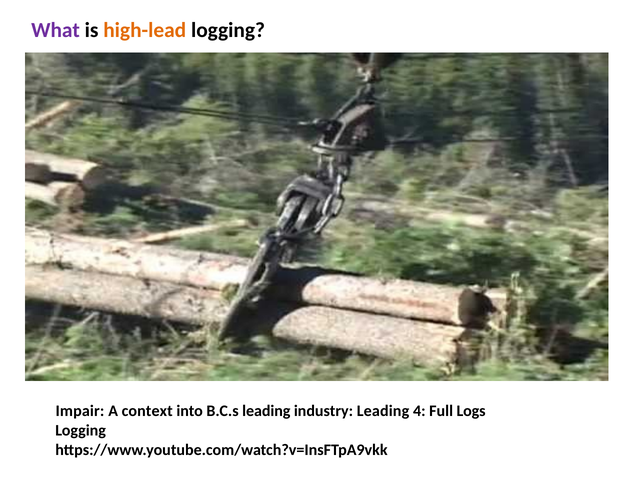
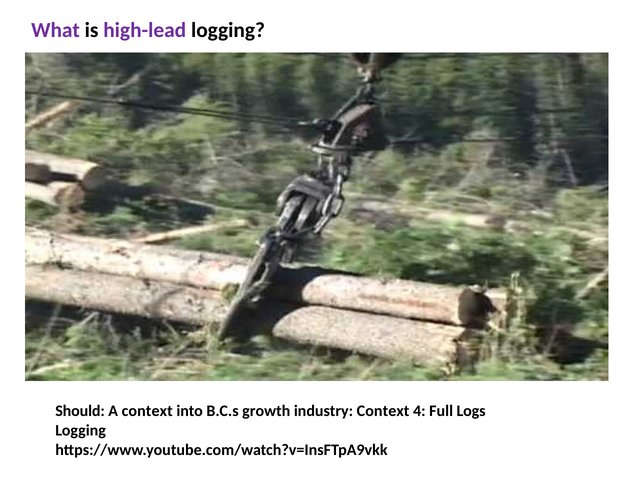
high-lead colour: orange -> purple
Impair: Impair -> Should
B.C.s leading: leading -> growth
industry Leading: Leading -> Context
